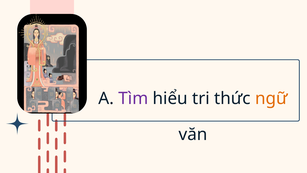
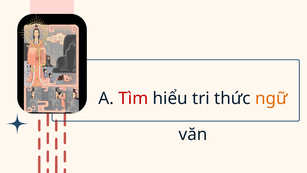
Tìm colour: purple -> red
